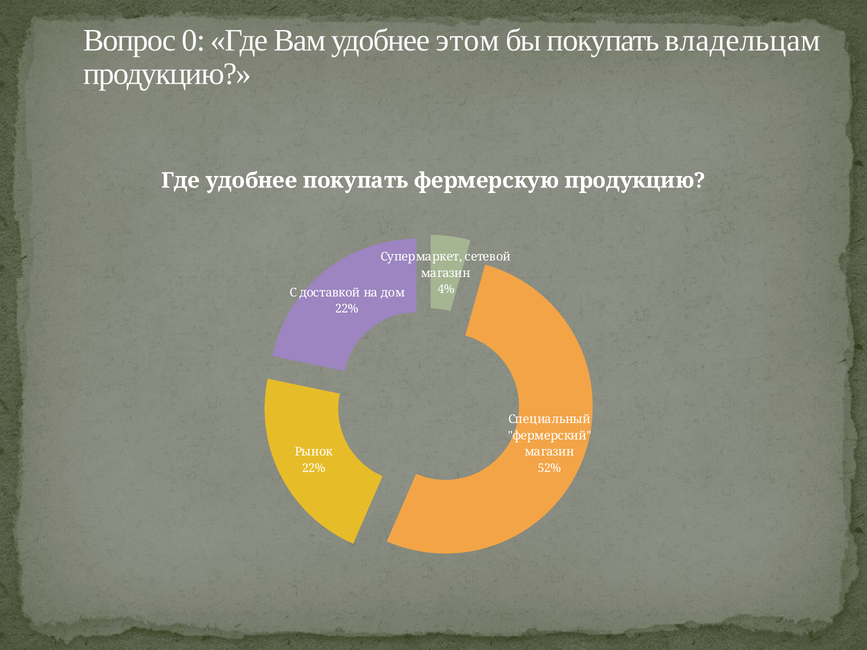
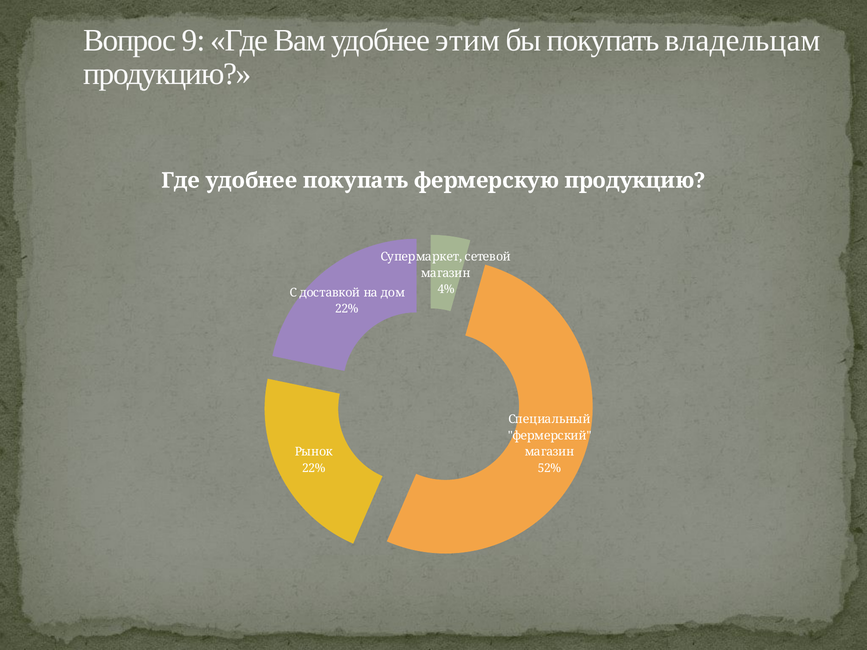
0: 0 -> 9
этом: этом -> этим
